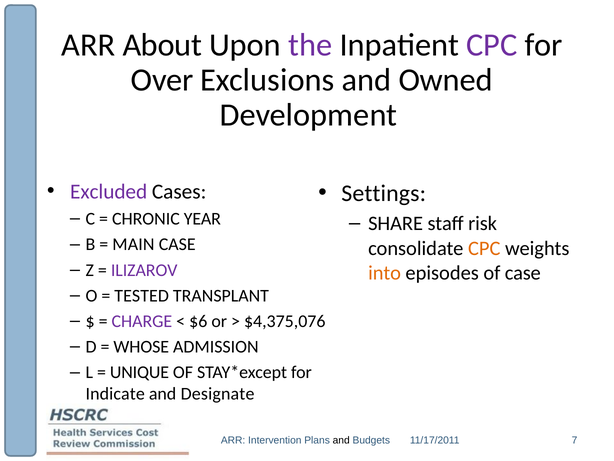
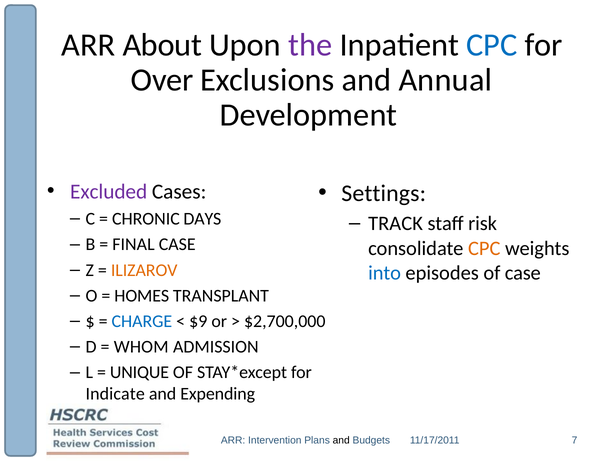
CPC at (492, 45) colour: purple -> blue
Owned: Owned -> Annual
YEAR: YEAR -> DAYS
SHARE: SHARE -> TRACK
MAIN: MAIN -> FINAL
ILIZAROV colour: purple -> orange
into colour: orange -> blue
TESTED: TESTED -> HOMES
CHARGE colour: purple -> blue
$6: $6 -> $9
$4,375,076: $4,375,076 -> $2,700,000
WHOSE: WHOSE -> WHOM
Designate: Designate -> Expending
